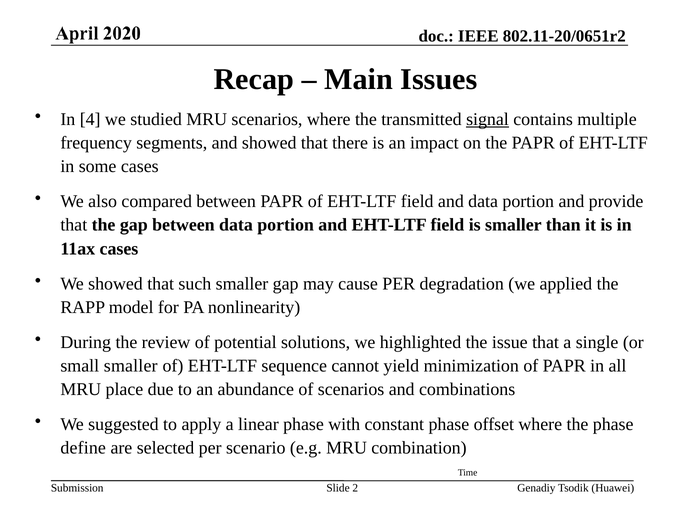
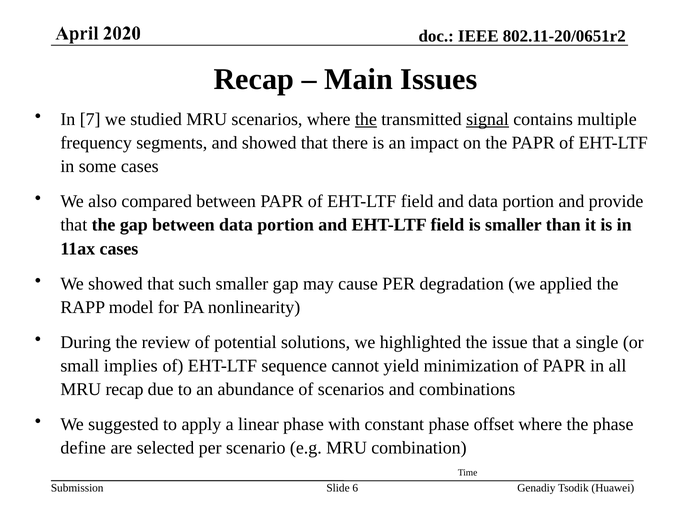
4: 4 -> 7
the at (366, 119) underline: none -> present
small smaller: smaller -> implies
MRU place: place -> recap
2: 2 -> 6
